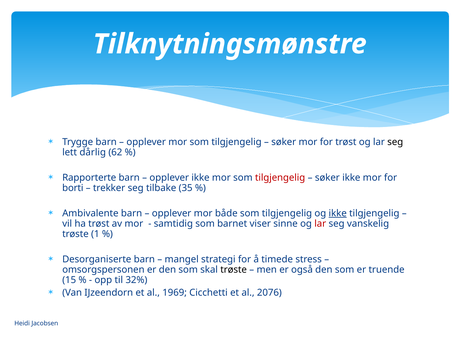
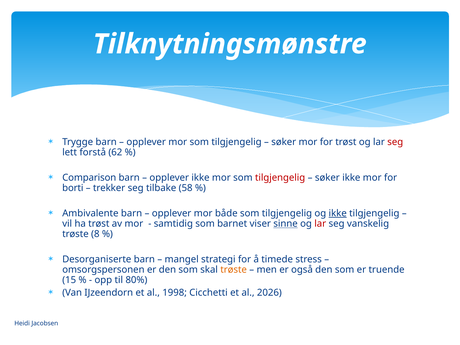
seg at (395, 142) colour: black -> red
dårlig: dårlig -> forstå
Rapporterte: Rapporterte -> Comparison
35: 35 -> 58
sinne underline: none -> present
1: 1 -> 8
trøste at (234, 270) colour: black -> orange
32%: 32% -> 80%
1969: 1969 -> 1998
2076: 2076 -> 2026
